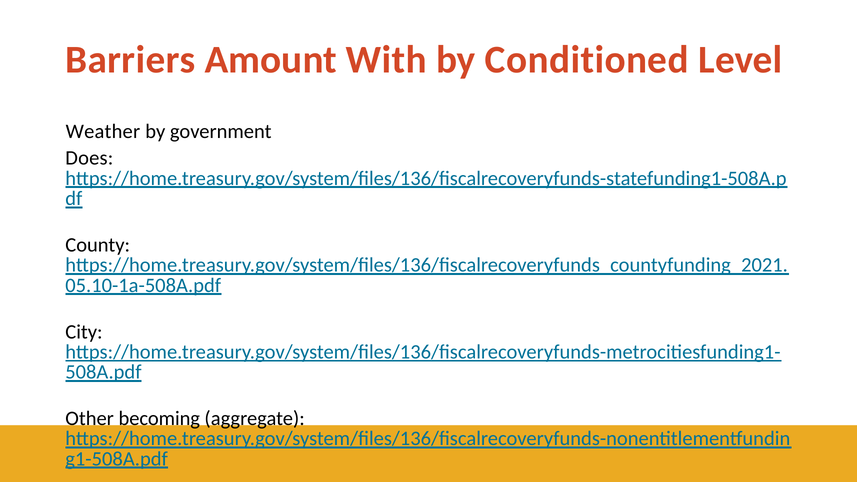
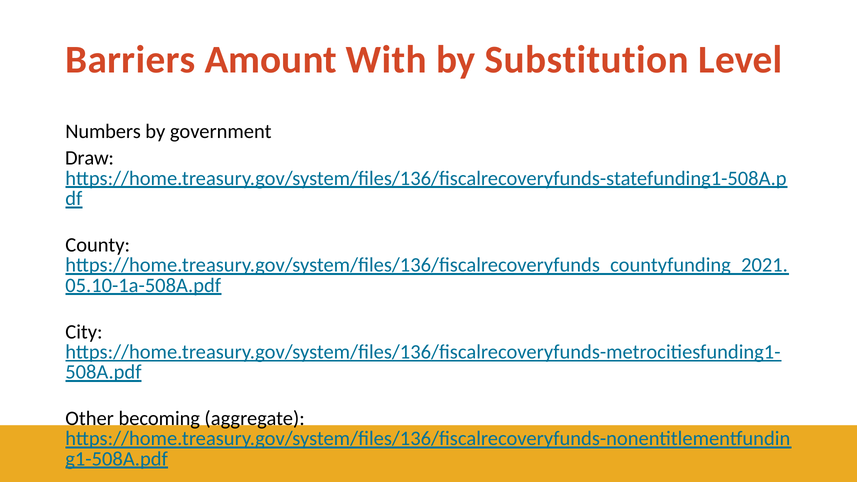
Conditioned: Conditioned -> Substitution
Weather: Weather -> Numbers
Does: Does -> Draw
